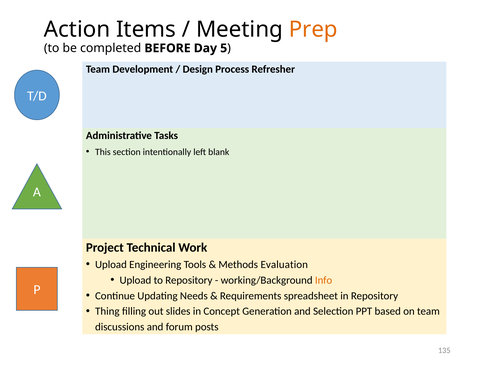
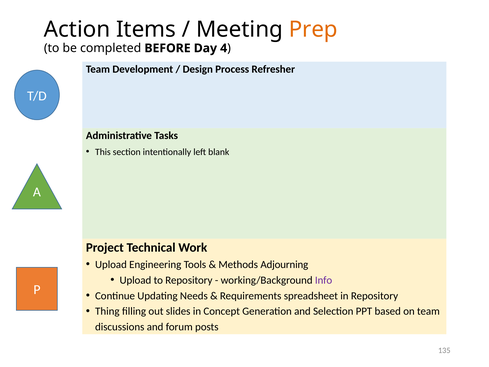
5: 5 -> 4
Evaluation: Evaluation -> Adjourning
Info colour: orange -> purple
